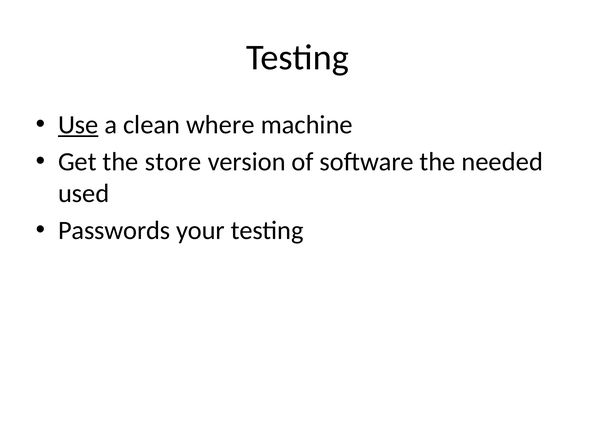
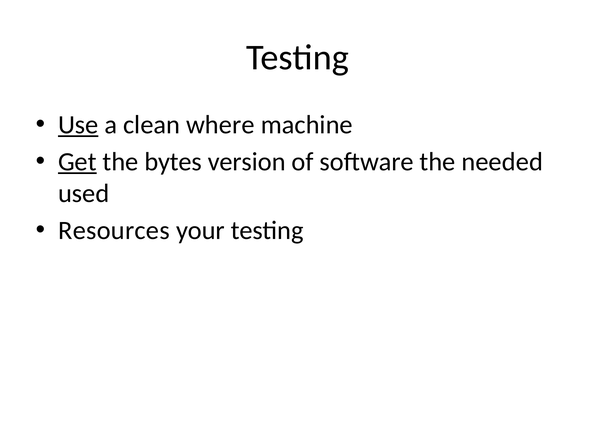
Get underline: none -> present
store: store -> bytes
Passwords: Passwords -> Resources
